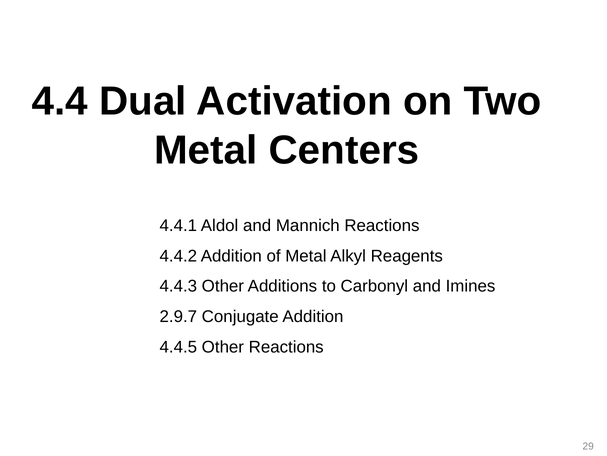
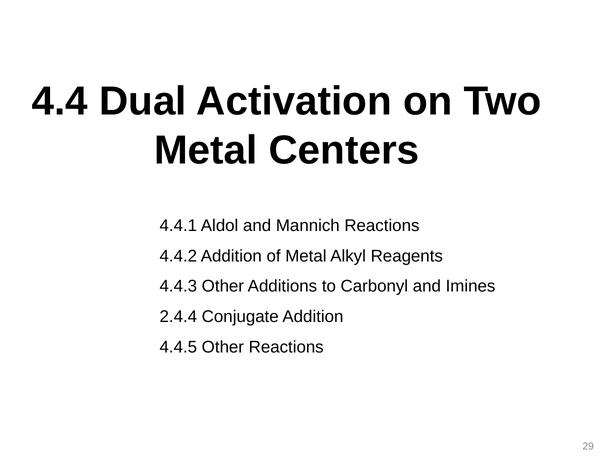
2.9.7: 2.9.7 -> 2.4.4
